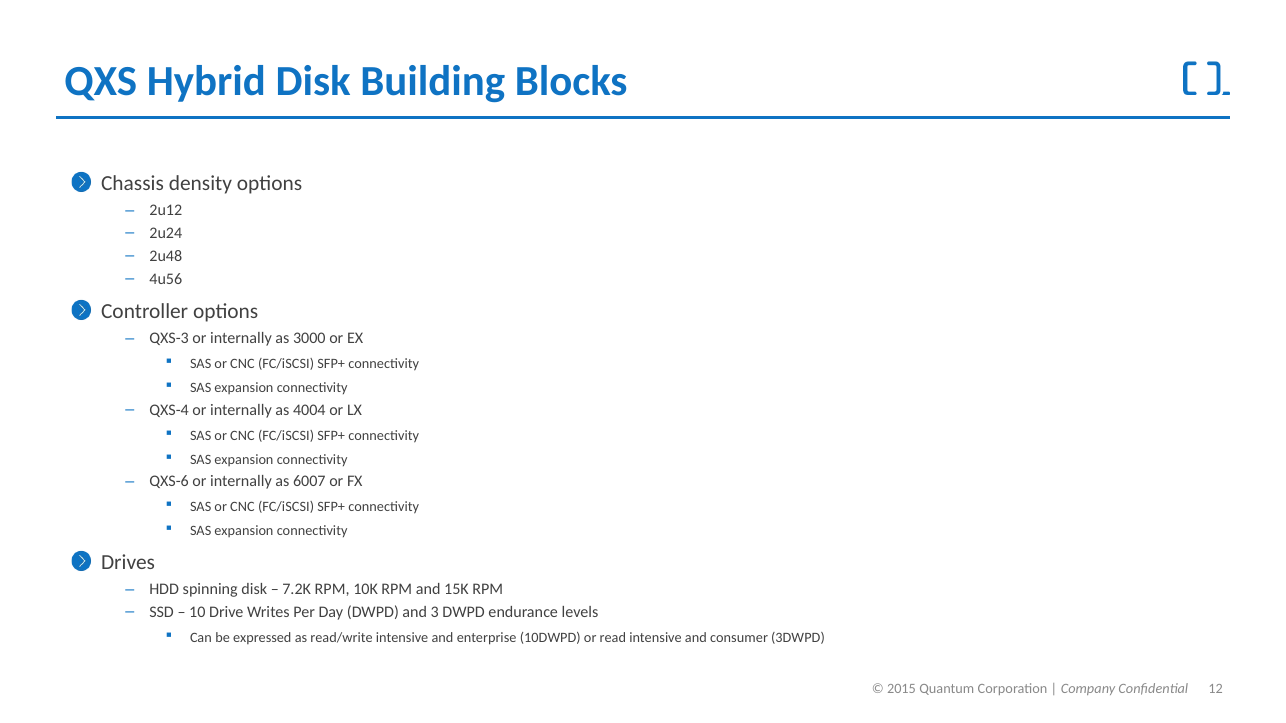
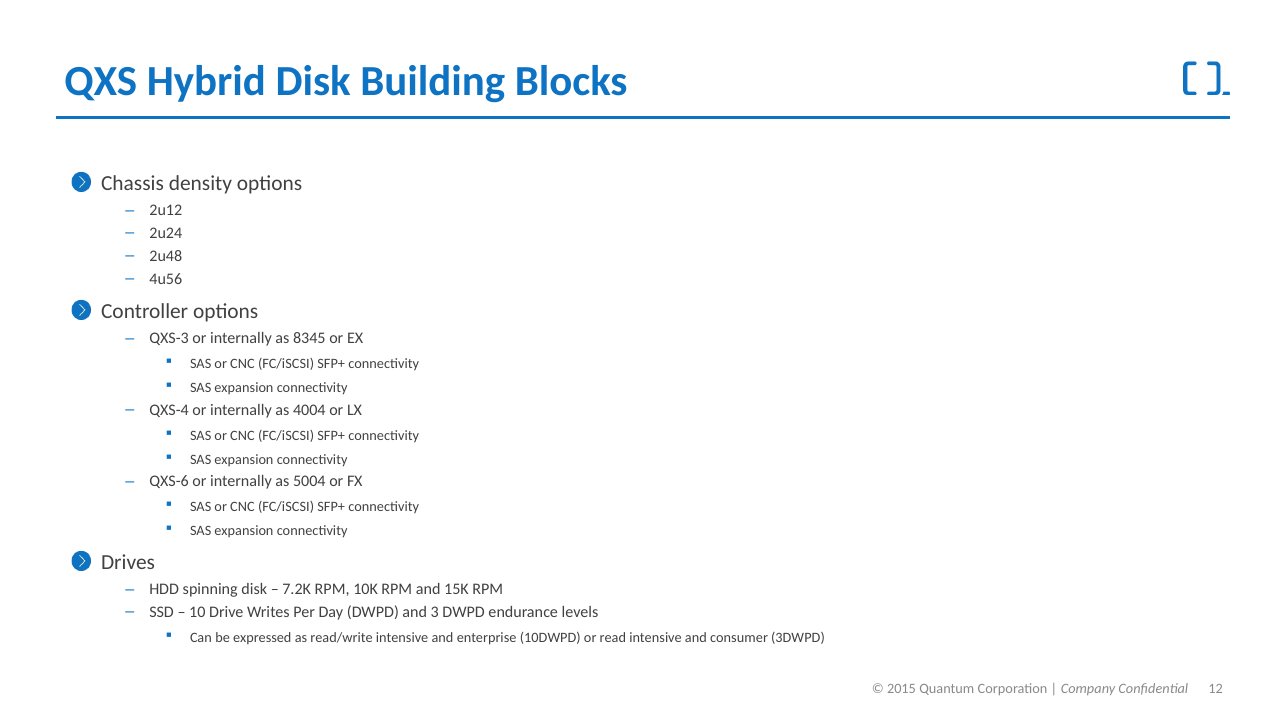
3000: 3000 -> 8345
6007: 6007 -> 5004
